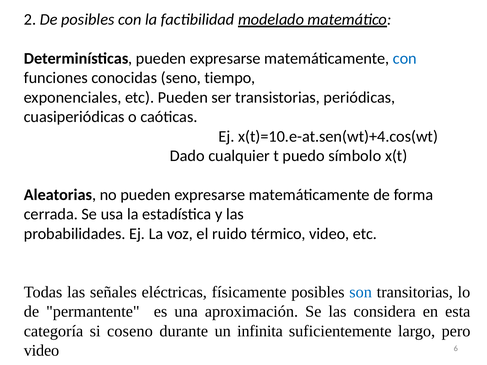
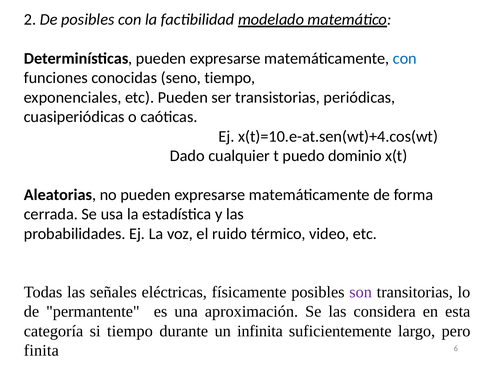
símbolo: símbolo -> dominio
son colour: blue -> purple
si coseno: coseno -> tiempo
video at (41, 351): video -> finita
